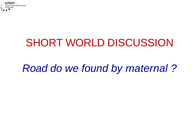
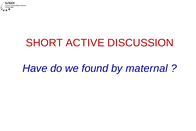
WORLD: WORLD -> ACTIVE
Road: Road -> Have
